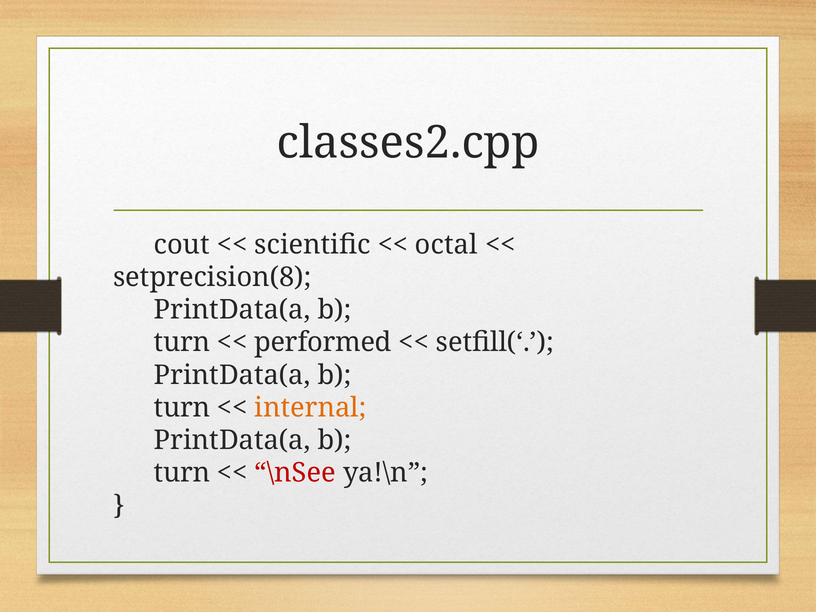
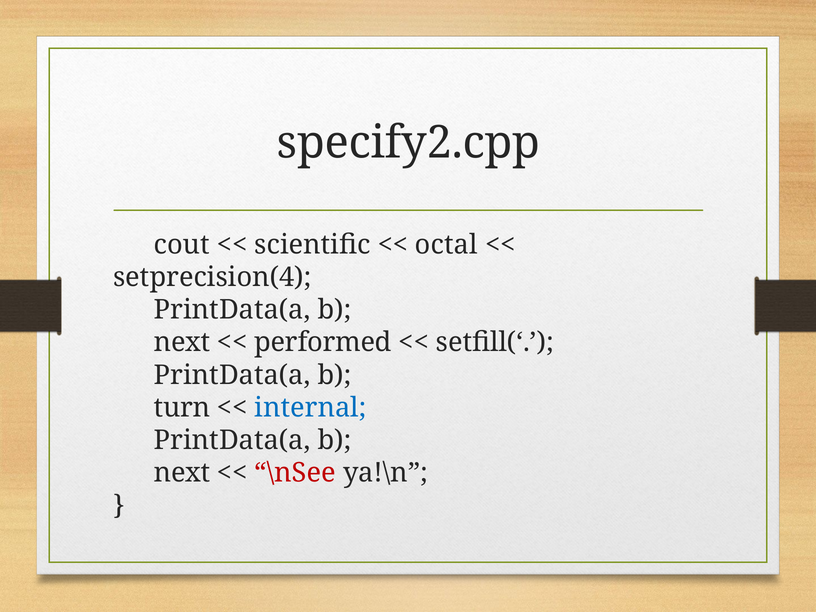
classes2.cpp: classes2.cpp -> specify2.cpp
setprecision(8: setprecision(8 -> setprecision(4
turn at (182, 342): turn -> next
internal colour: orange -> blue
turn at (182, 473): turn -> next
